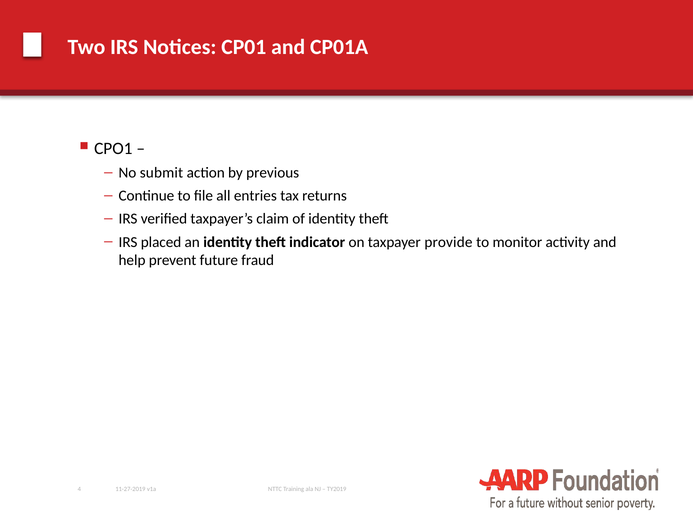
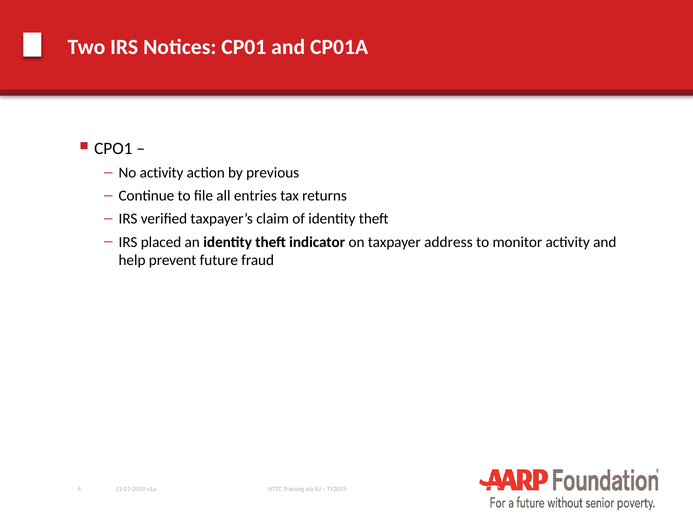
No submit: submit -> activity
provide: provide -> address
